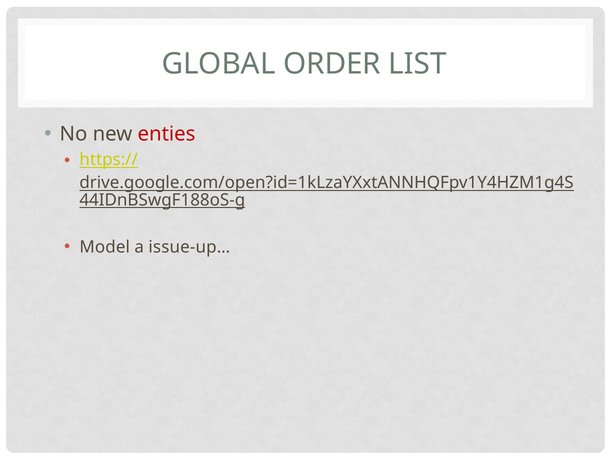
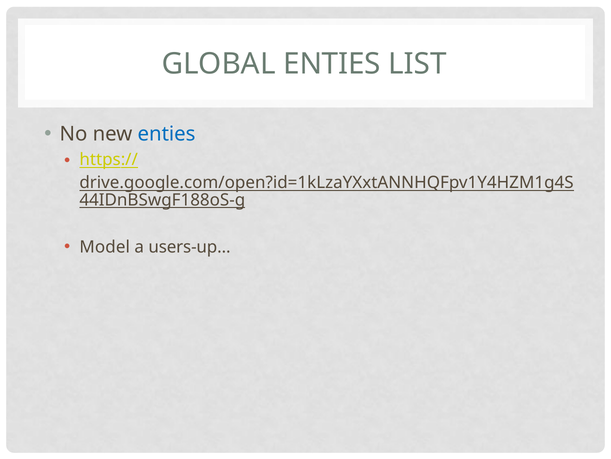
GLOBAL ORDER: ORDER -> ENTIES
enties at (167, 134) colour: red -> blue
issue-up…: issue-up… -> users-up…
